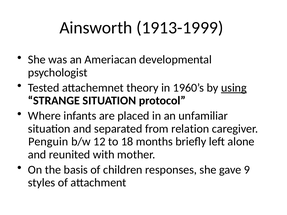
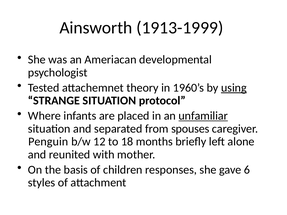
unfamiliar underline: none -> present
relation: relation -> spouses
9: 9 -> 6
